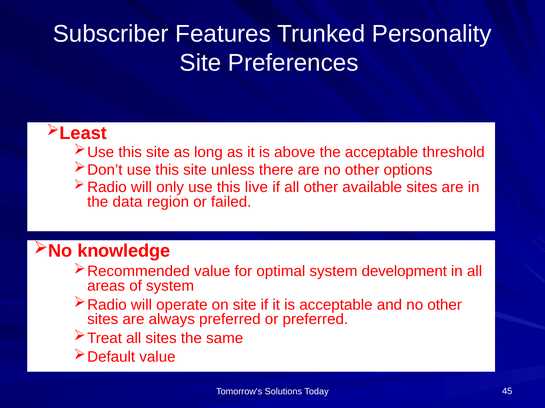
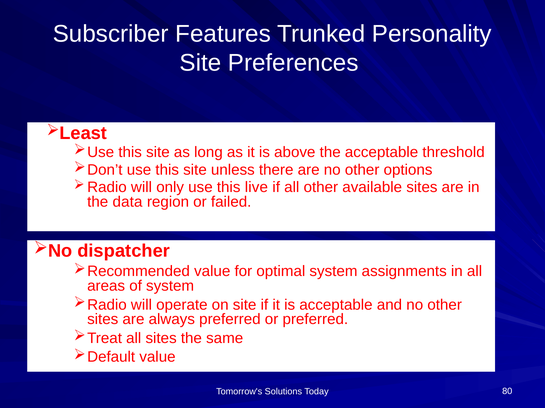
knowledge: knowledge -> dispatcher
development: development -> assignments
45: 45 -> 80
